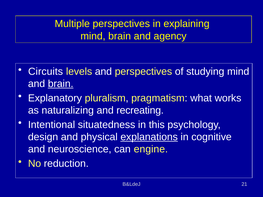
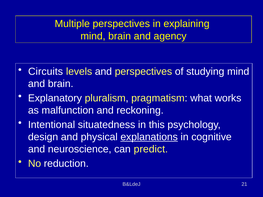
brain at (61, 84) underline: present -> none
naturalizing: naturalizing -> malfunction
recreating: recreating -> reckoning
engine: engine -> predict
